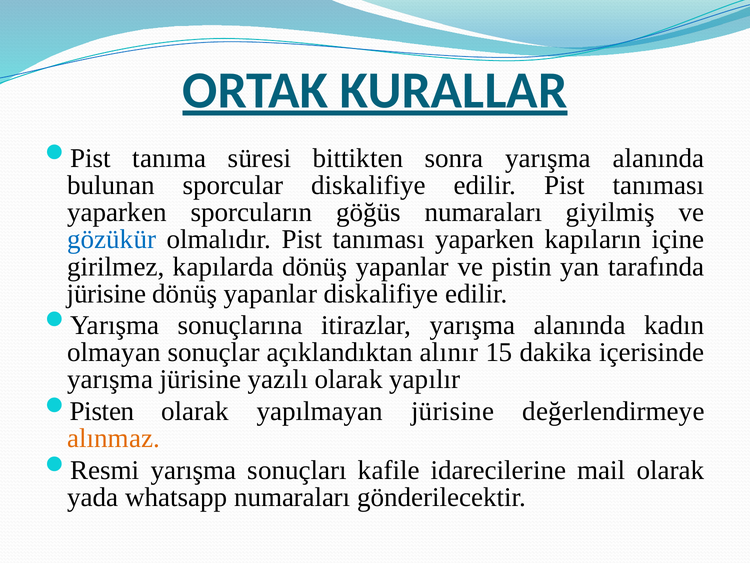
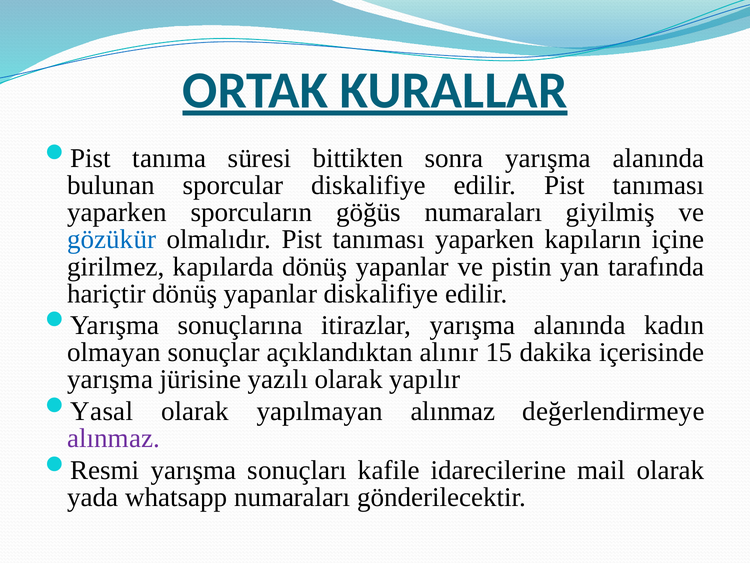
jürisine at (107, 293): jürisine -> hariçtir
Pisten: Pisten -> Yasal
yapılmayan jürisine: jürisine -> alınmaz
alınmaz at (114, 438) colour: orange -> purple
